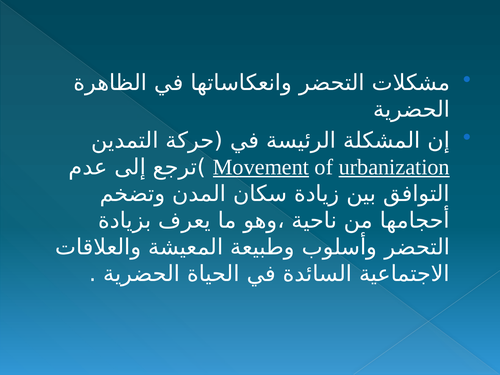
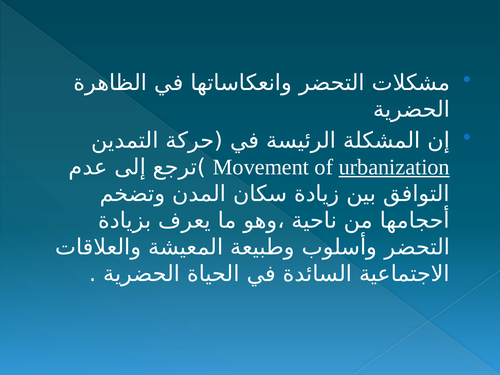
Movement underline: present -> none
